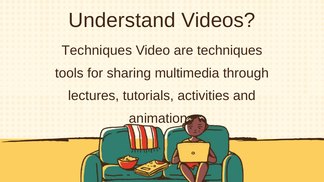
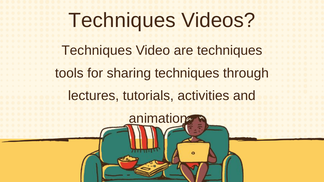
Understand at (122, 20): Understand -> Techniques
sharing multimedia: multimedia -> techniques
